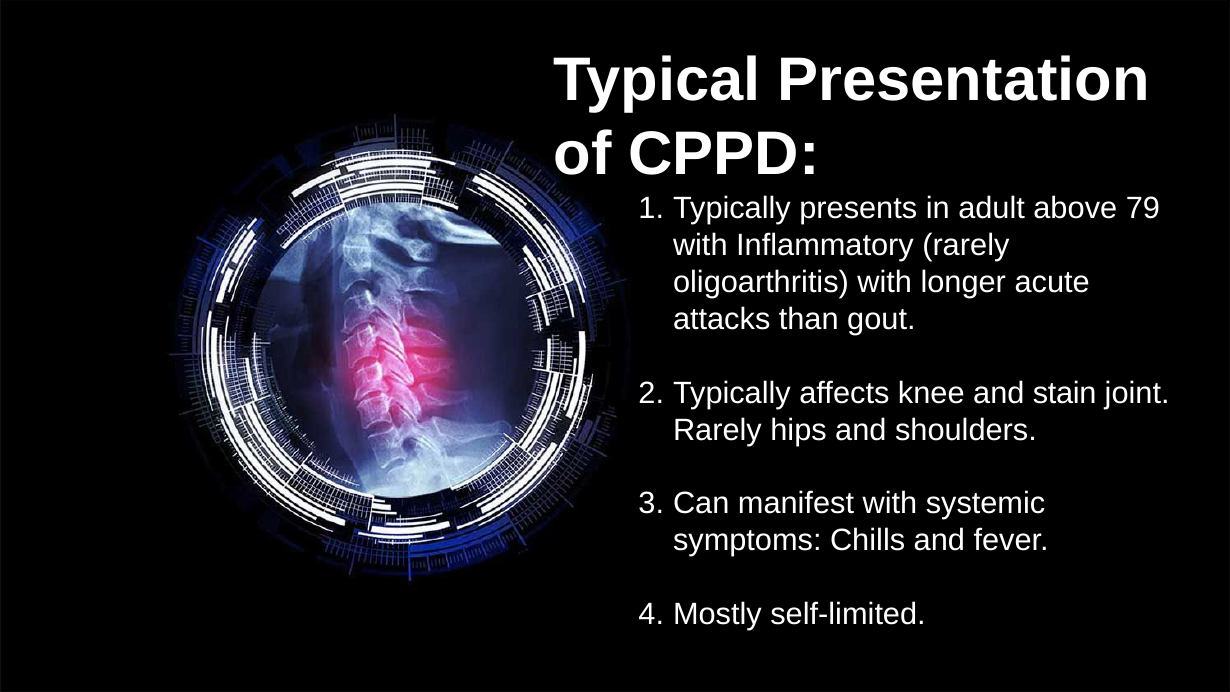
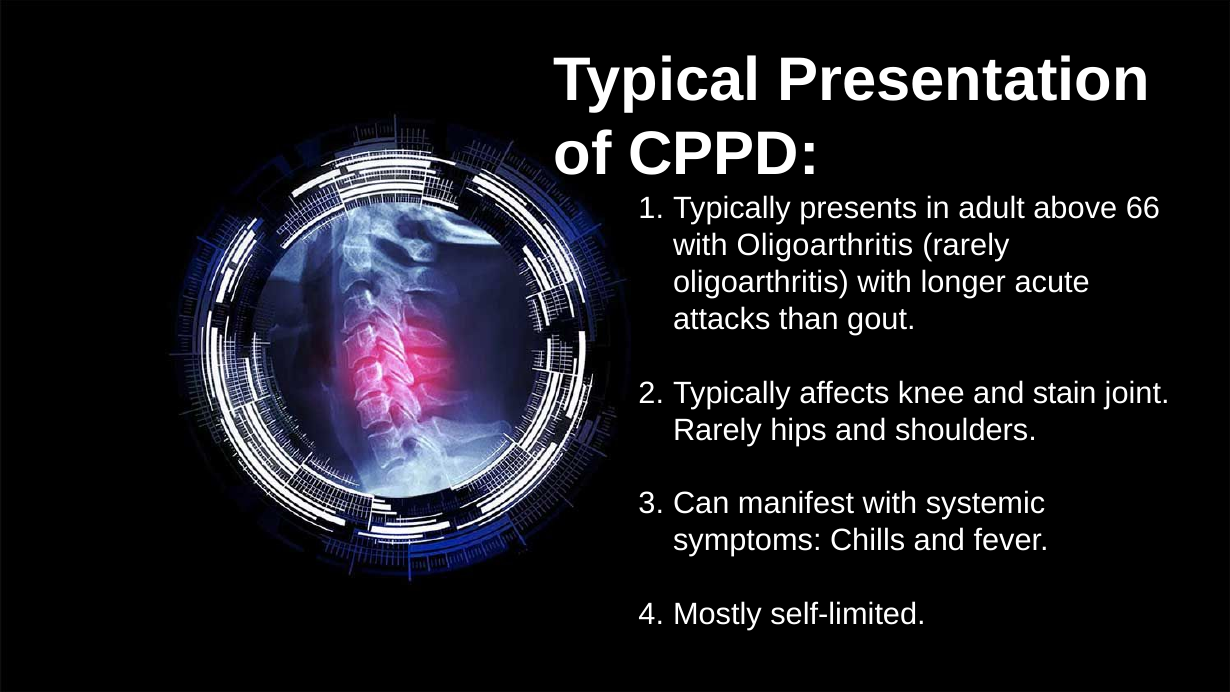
79: 79 -> 66
with Inflammatory: Inflammatory -> Oligoarthritis
